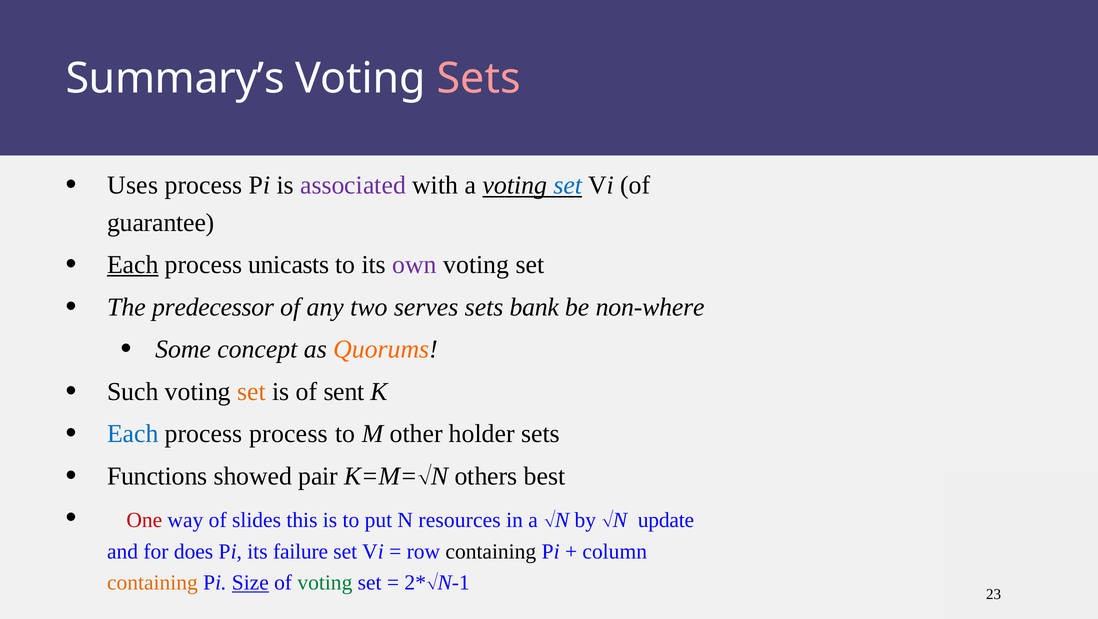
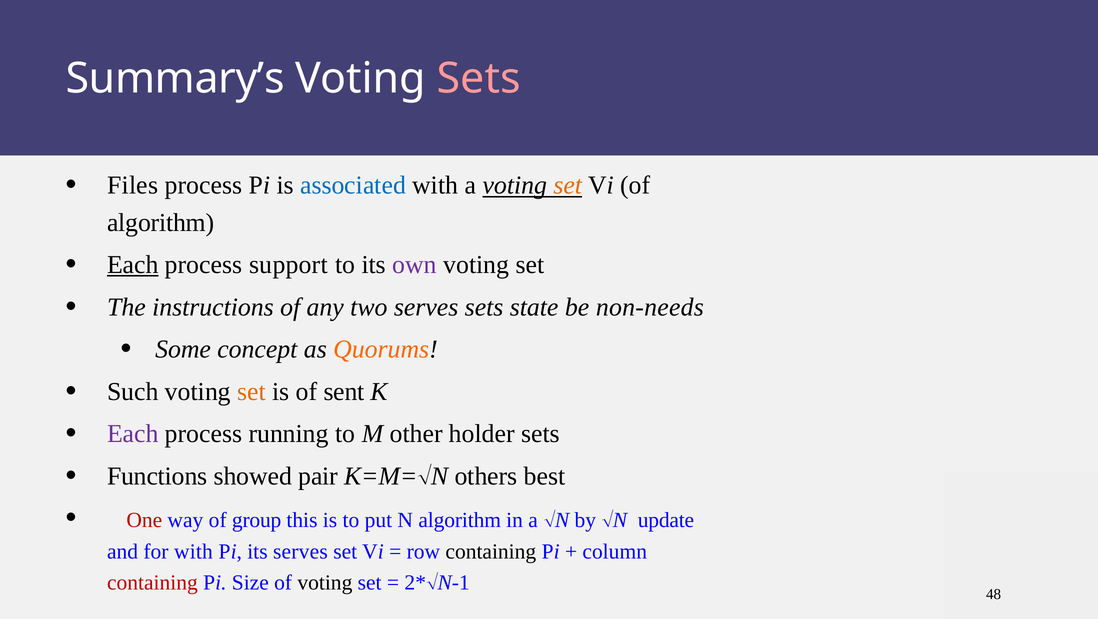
Uses: Uses -> Files
associated colour: purple -> blue
set at (568, 185) colour: blue -> orange
guarantee at (161, 222): guarantee -> algorithm
unicasts: unicasts -> support
predecessor: predecessor -> instructions
bank: bank -> state
non-where: non-where -> non-needs
Each at (133, 434) colour: blue -> purple
process process: process -> running
slides: slides -> group
N resources: resources -> algorithm
for does: does -> with
its failure: failure -> serves
containing at (152, 582) colour: orange -> red
Size underline: present -> none
voting at (325, 582) colour: green -> black
23: 23 -> 48
